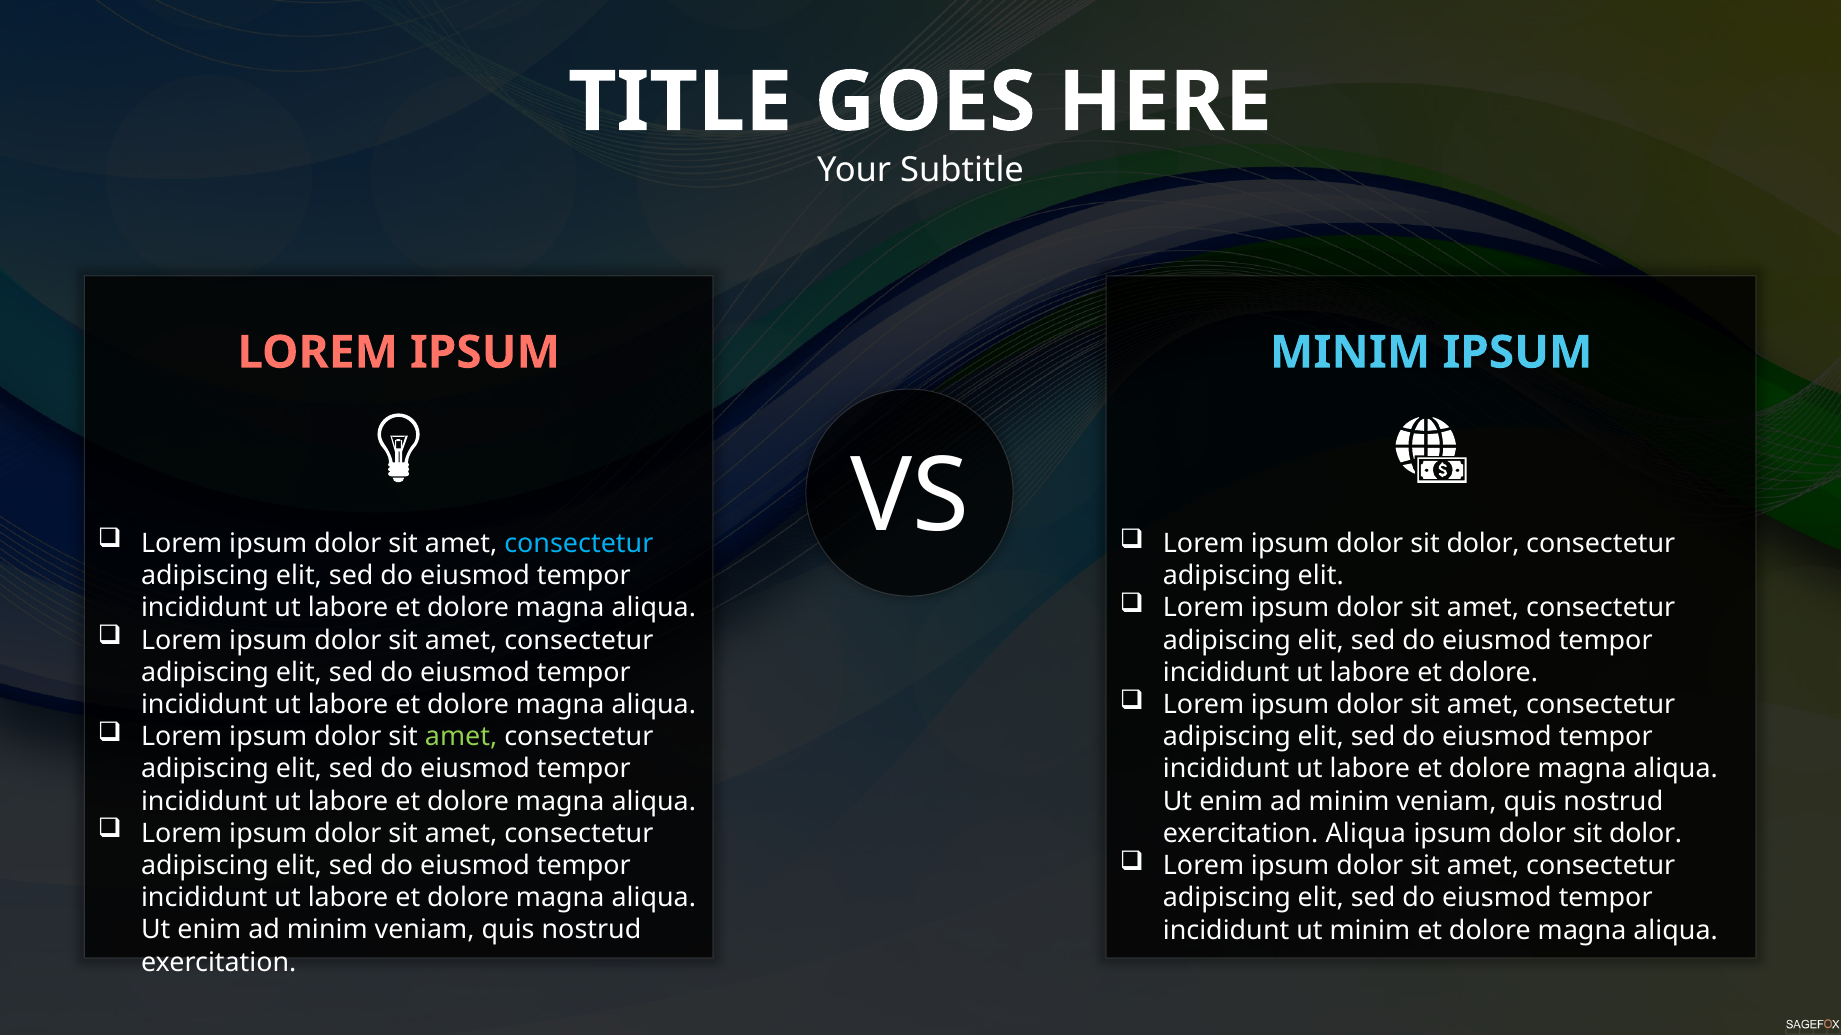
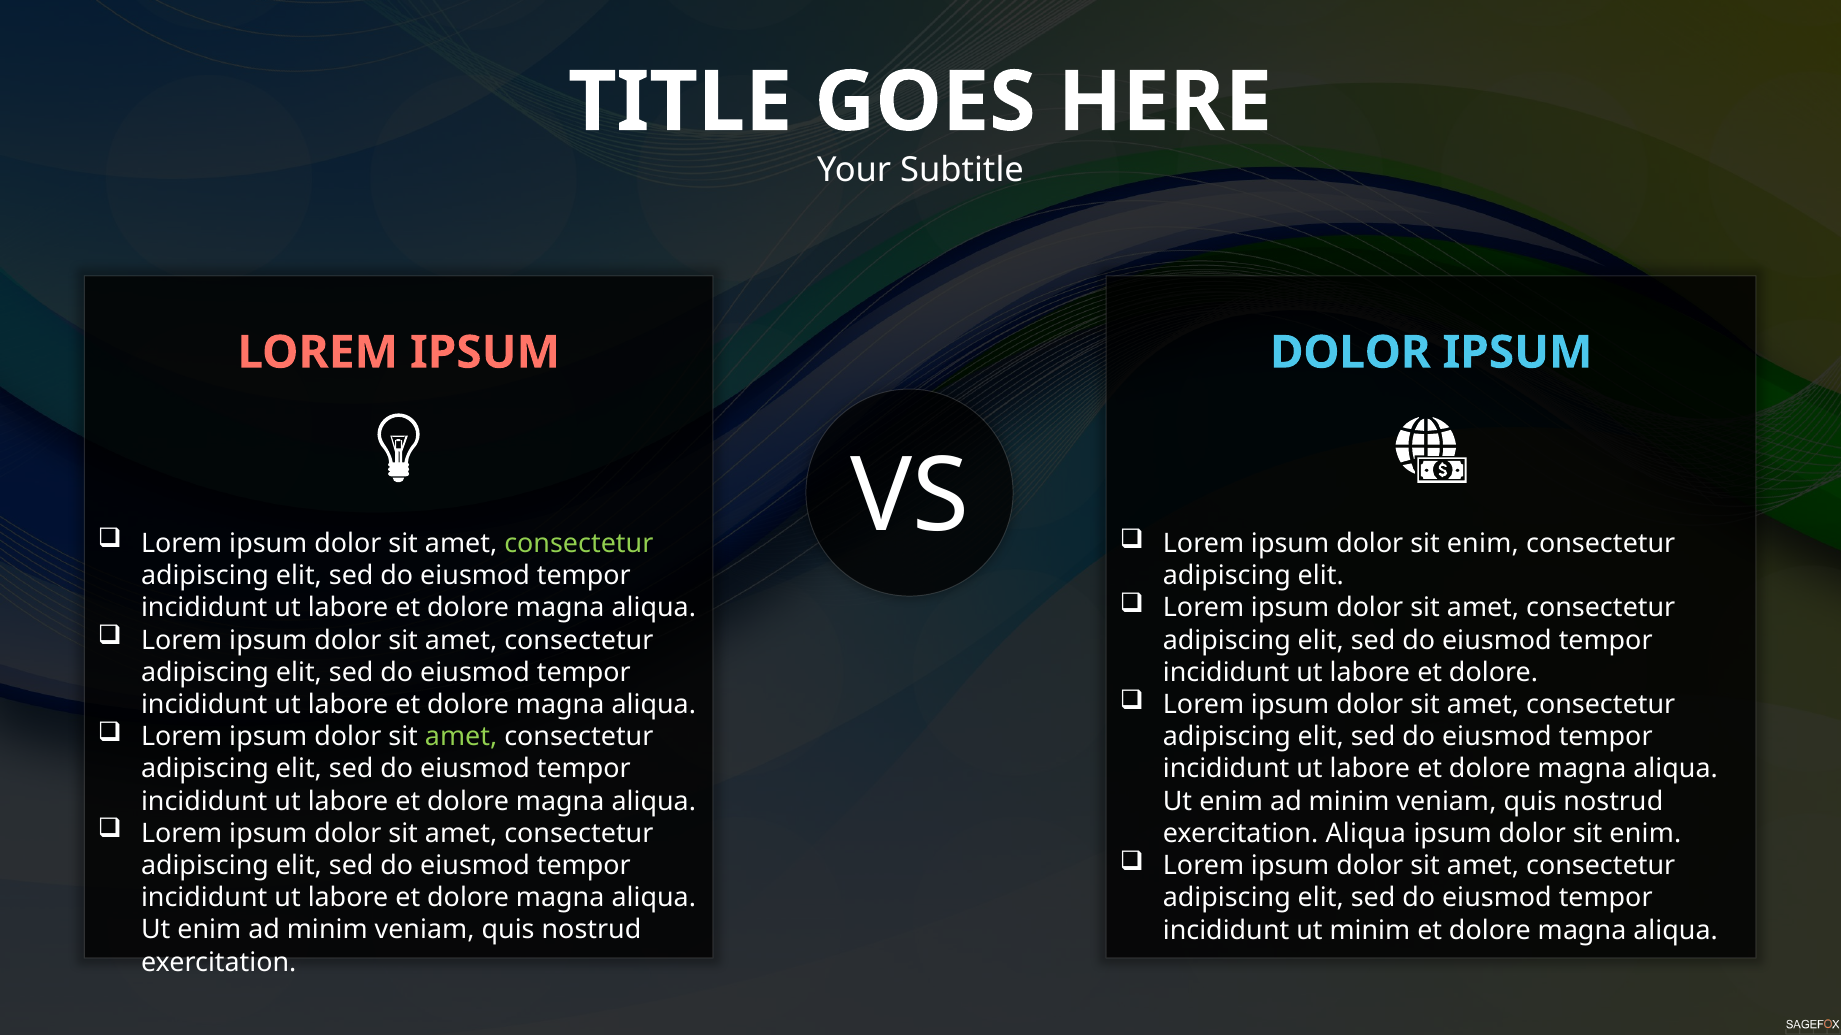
MINIM at (1350, 353): MINIM -> DOLOR
consectetur at (579, 544) colour: light blue -> light green
dolor at (1483, 544): dolor -> enim
dolor at (1646, 834): dolor -> enim
